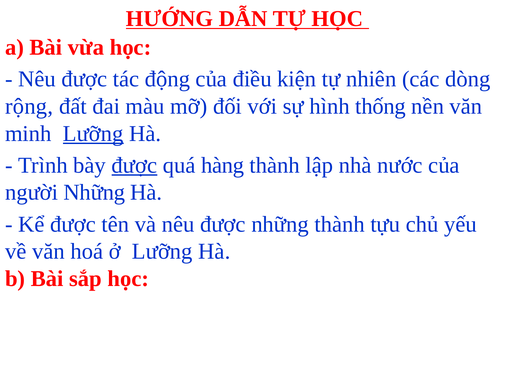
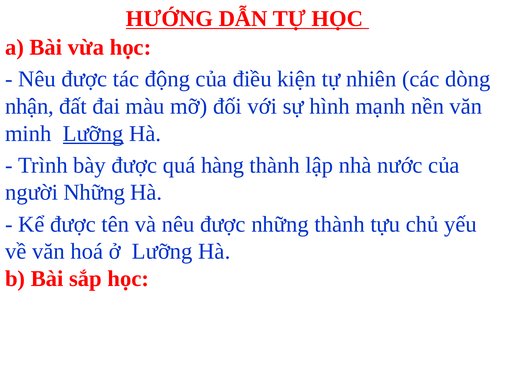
rộng: rộng -> nhận
thống: thống -> mạnh
được at (134, 165) underline: present -> none
